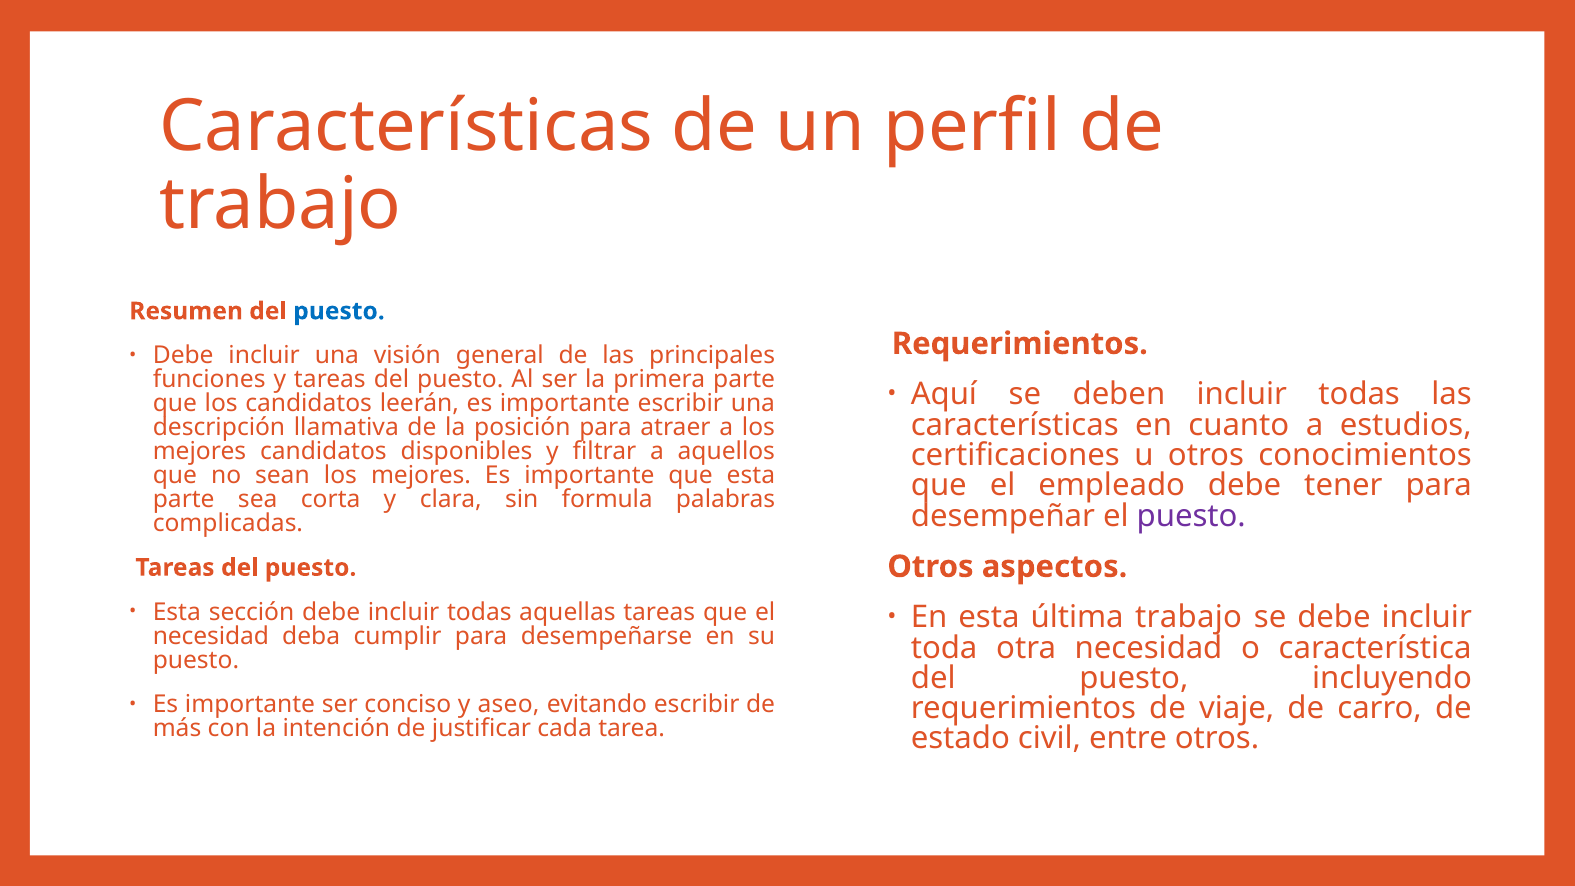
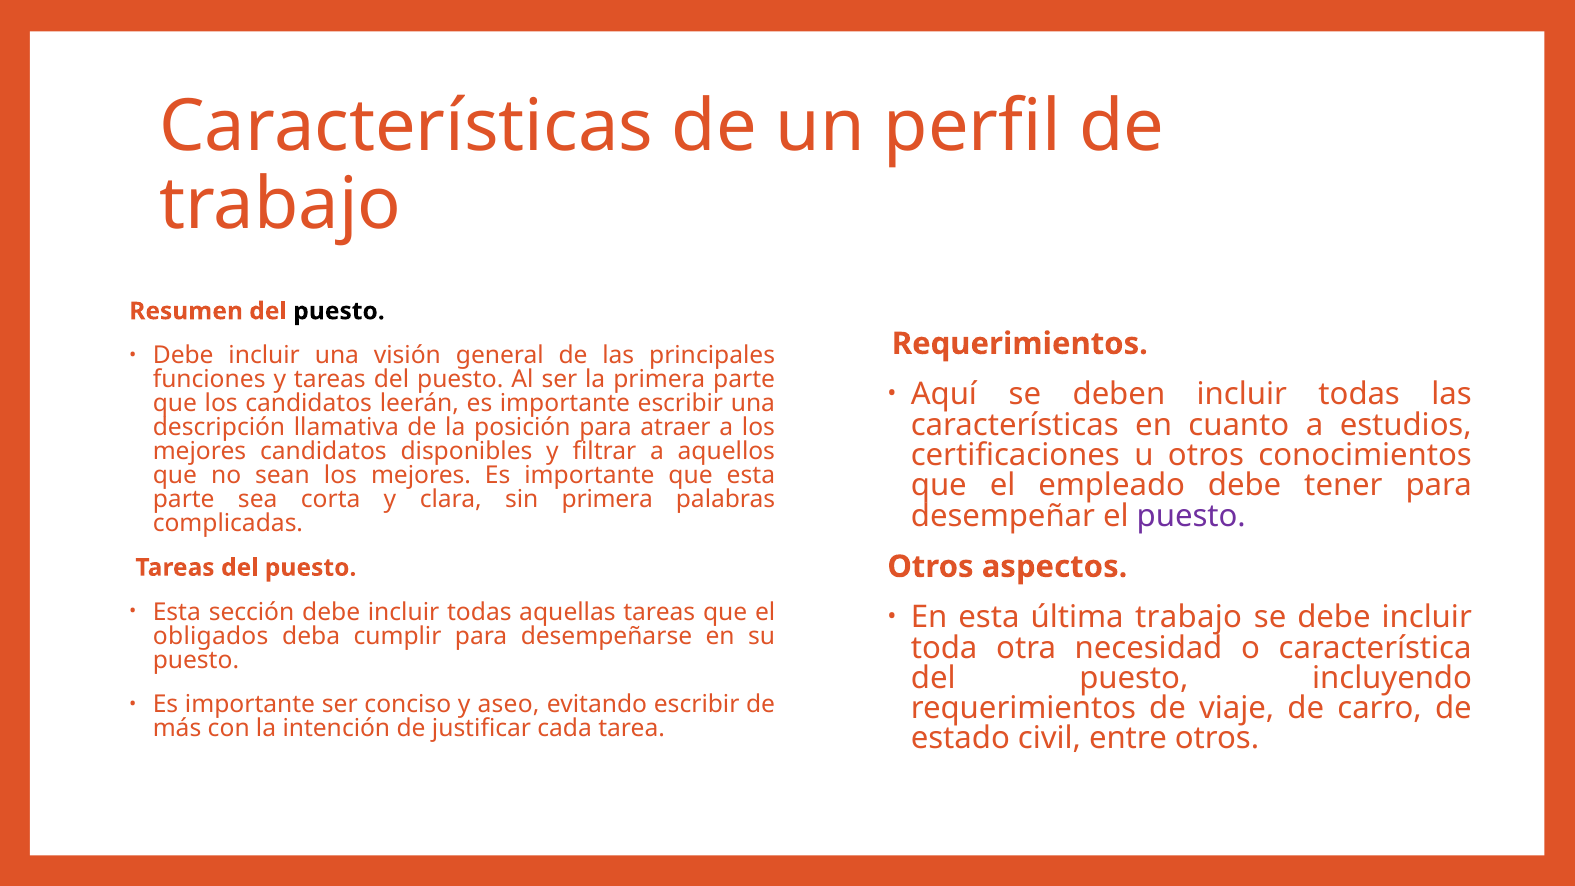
puesto at (339, 311) colour: blue -> black
sin formula: formula -> primera
necesidad at (211, 636): necesidad -> obligados
